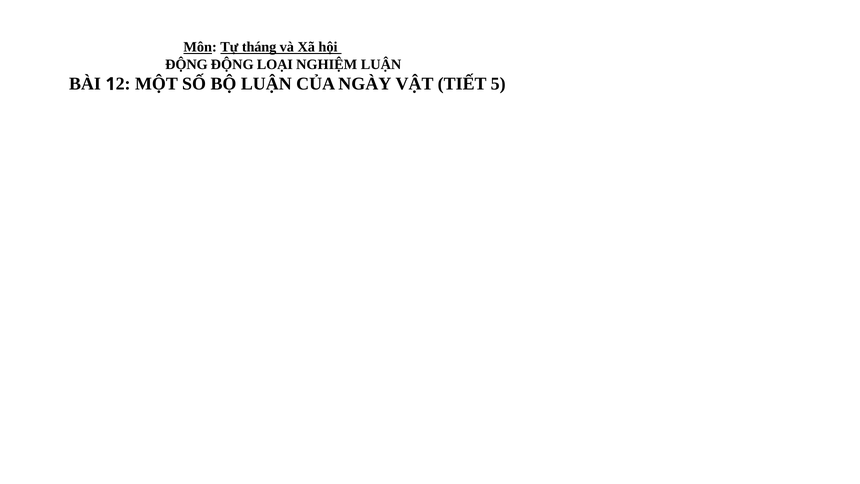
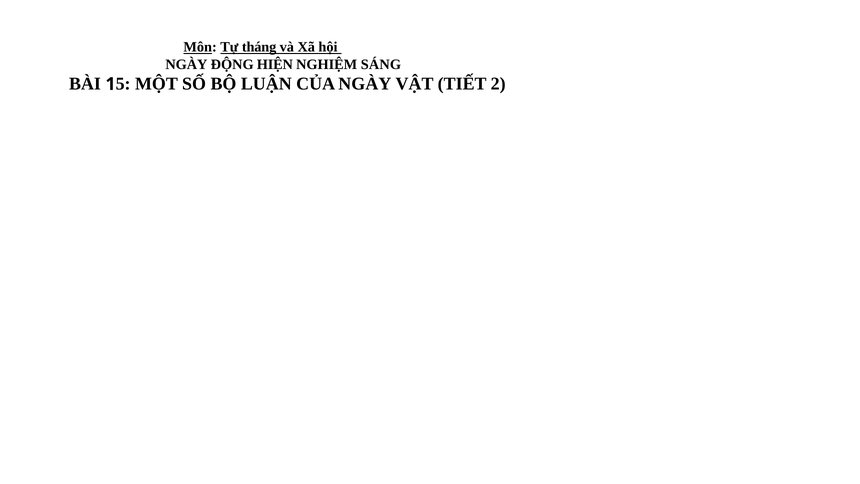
ĐỘNG at (186, 64): ĐỘNG -> NGÀY
LOẠI: LOẠI -> HIỆN
NGHIỆM LUẬN: LUẬN -> SÁNG
2: 2 -> 5
5: 5 -> 2
